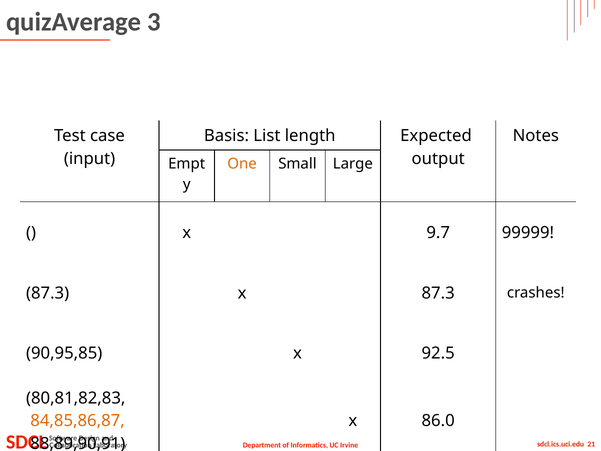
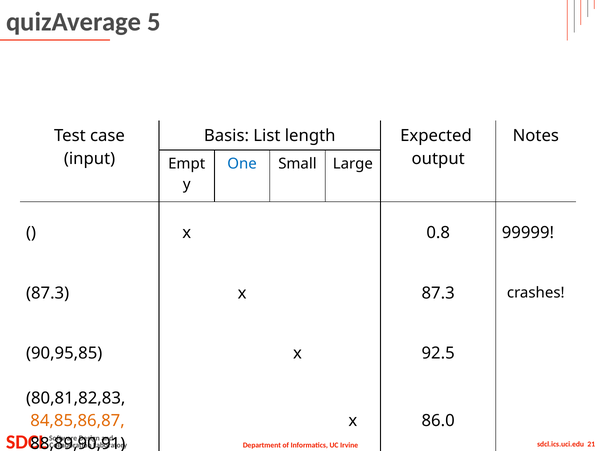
3: 3 -> 5
One colour: orange -> blue
9.7: 9.7 -> 0.8
